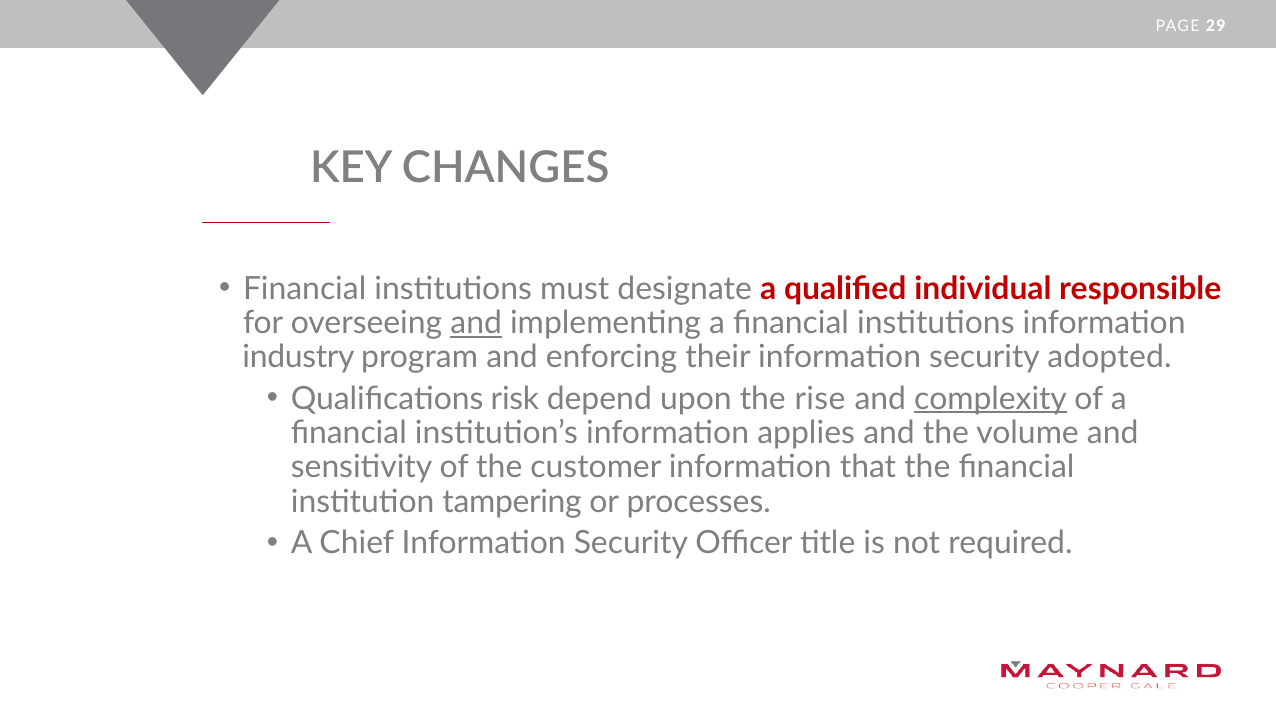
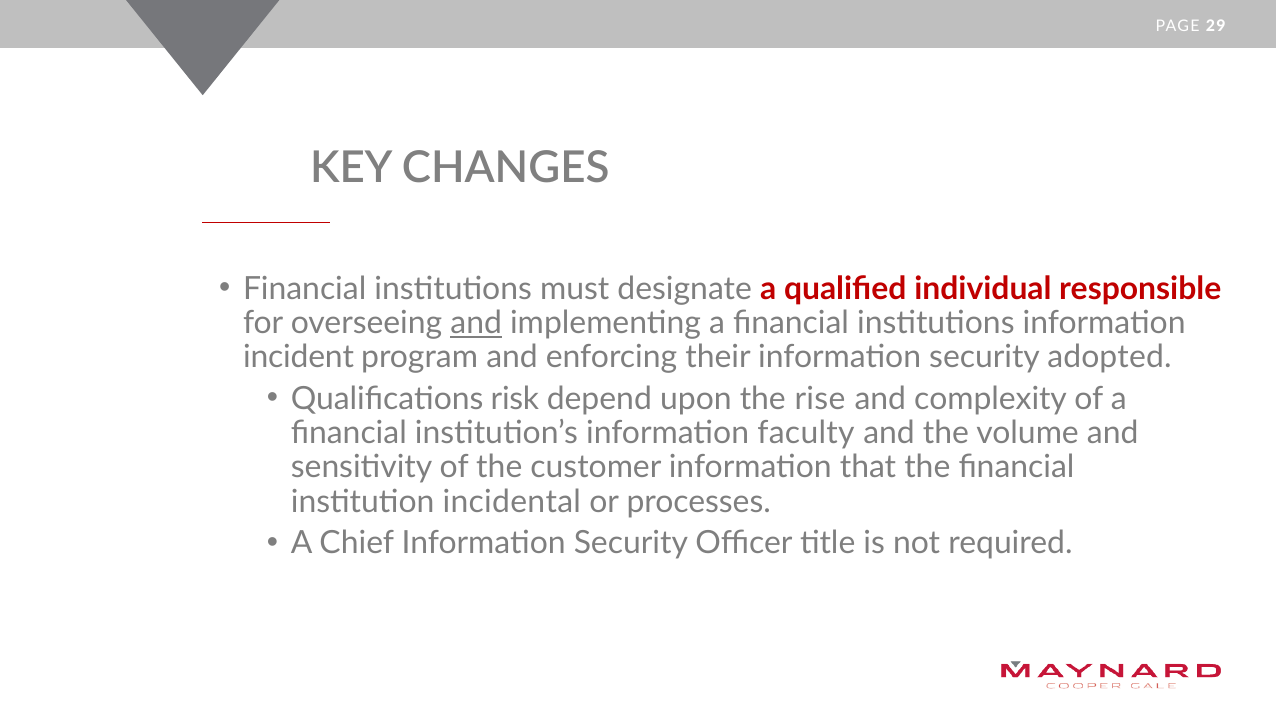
industry: industry -> incident
complexity underline: present -> none
applies: applies -> faculty
tampering: tampering -> incidental
